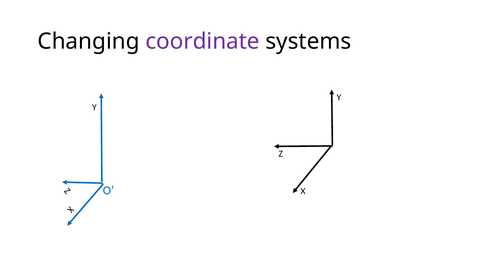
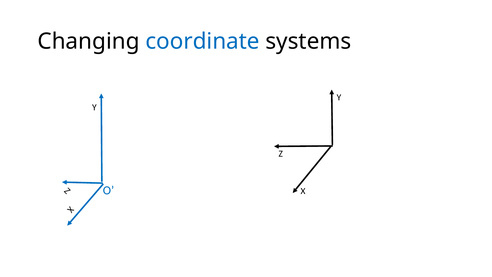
coordinate colour: purple -> blue
